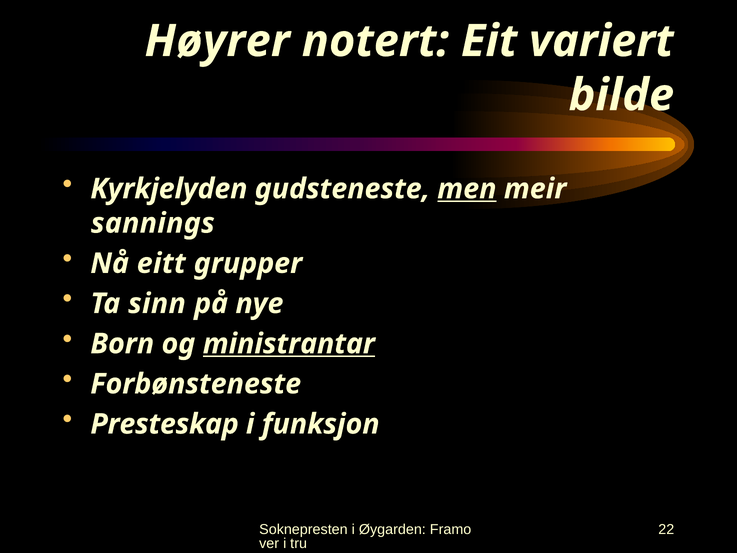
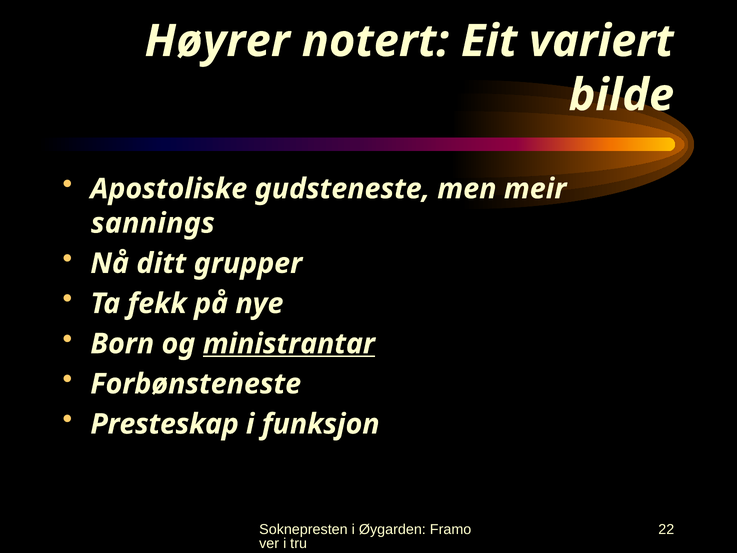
Kyrkjelyden: Kyrkjelyden -> Apostoliske
men underline: present -> none
eitt: eitt -> ditt
sinn: sinn -> fekk
